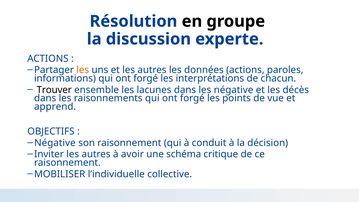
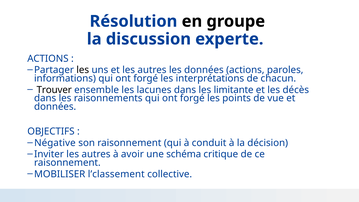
les at (83, 70) colour: orange -> black
les négative: négative -> limitante
apprend at (55, 107): apprend -> données
l’individuelle: l’individuelle -> l’classement
